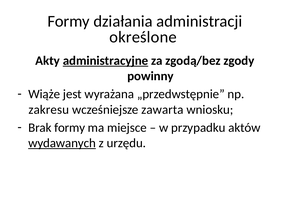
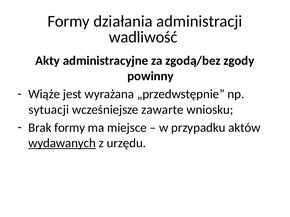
określone: określone -> wadliwość
administracyjne underline: present -> none
zakresu: zakresu -> sytuacji
zawarta: zawarta -> zawarte
